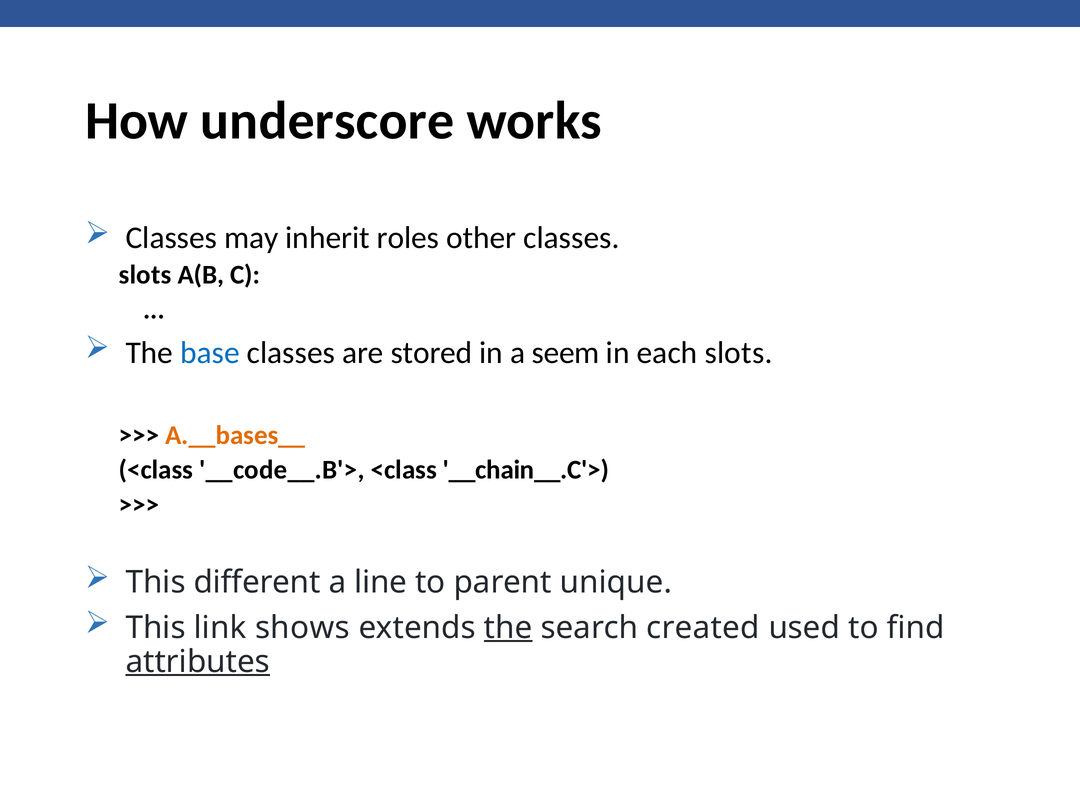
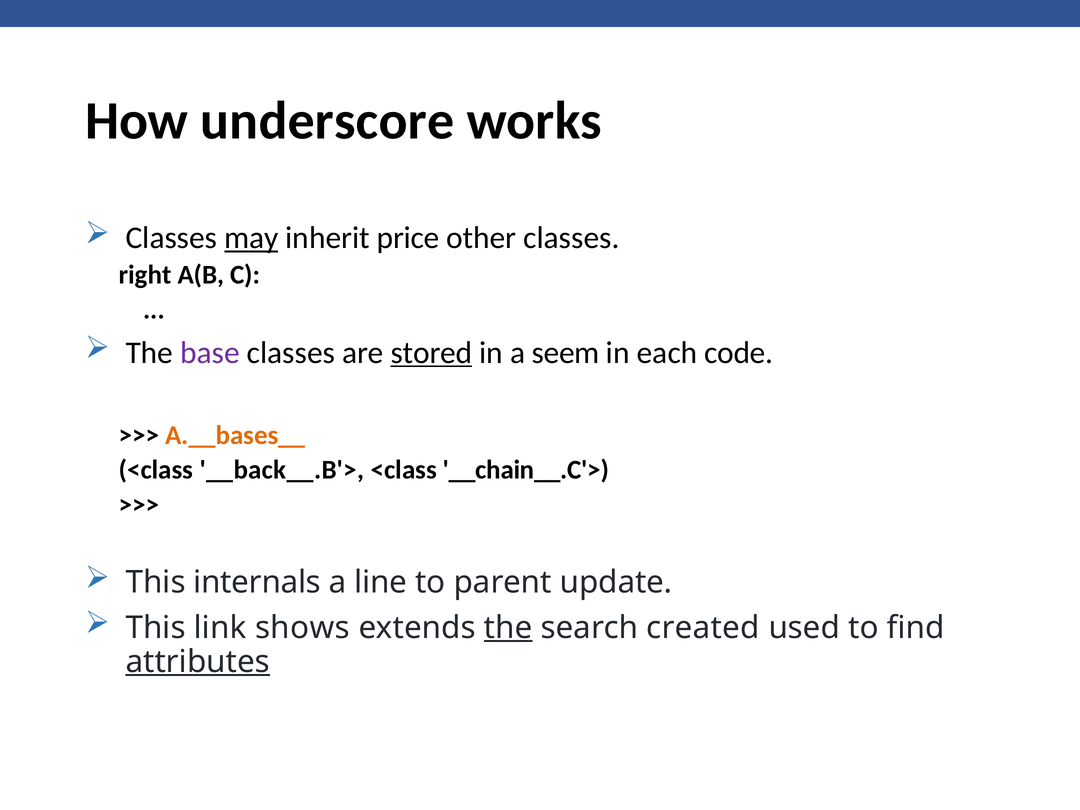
may underline: none -> present
roles: roles -> price
slots at (145, 275): slots -> right
base colour: blue -> purple
stored underline: none -> present
each slots: slots -> code
__code__.B'>: __code__.B'> -> __back__.B'>
different: different -> internals
unique: unique -> update
